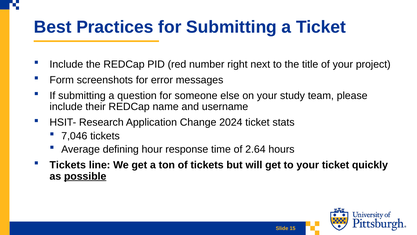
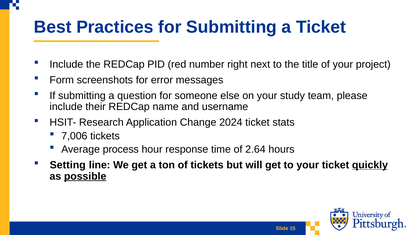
7,046: 7,046 -> 7,006
defining: defining -> process
Tickets at (68, 165): Tickets -> Setting
quickly underline: none -> present
